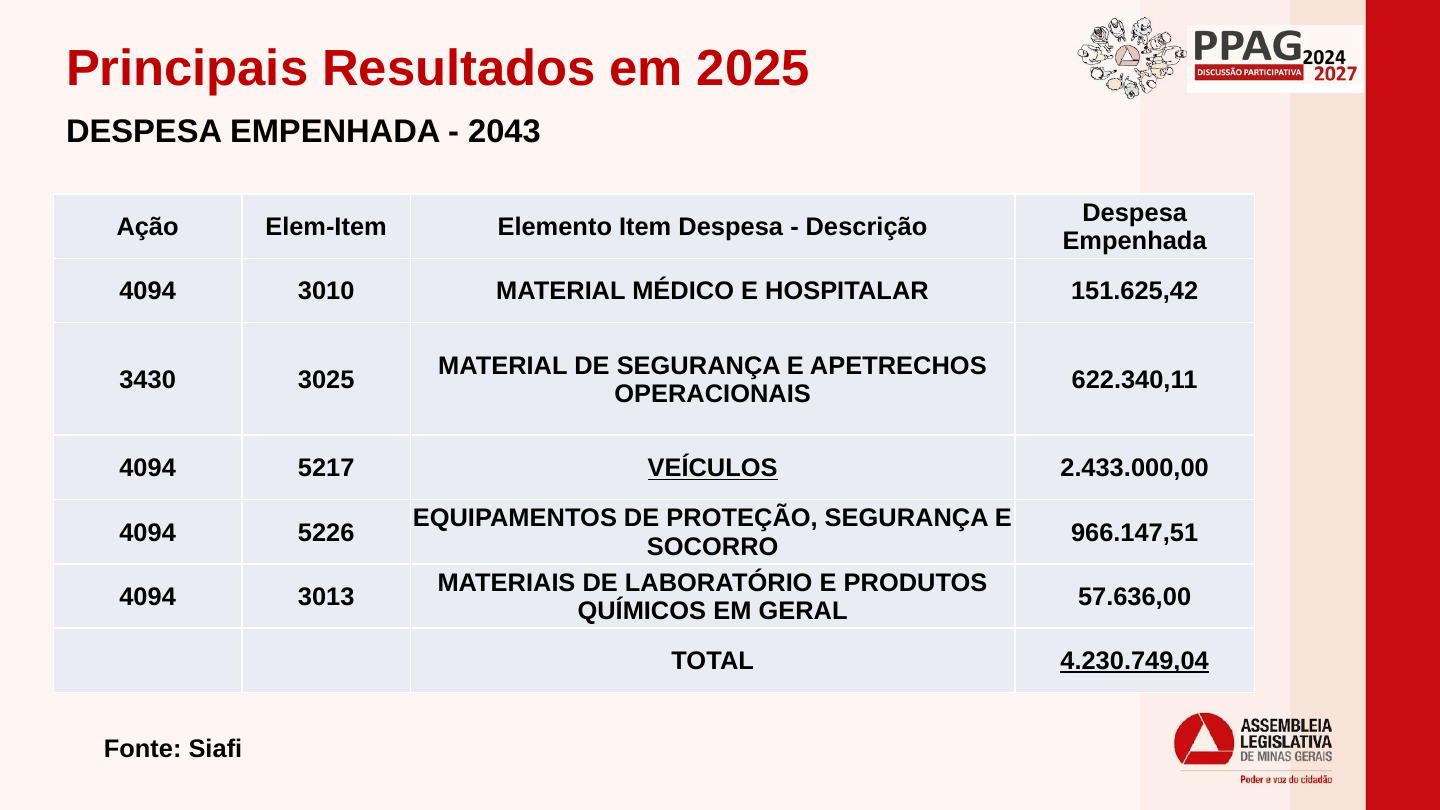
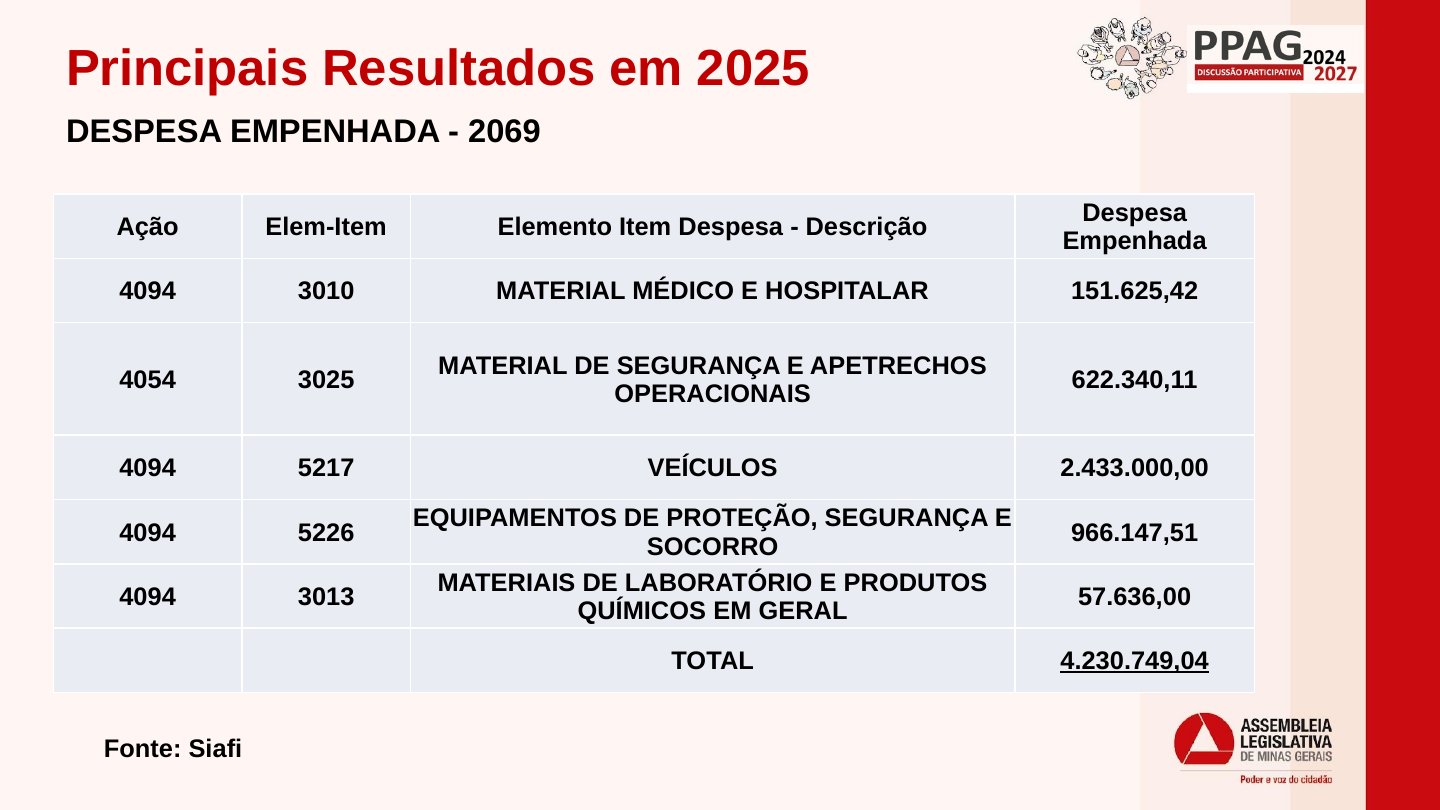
2043: 2043 -> 2069
3430: 3430 -> 4054
VEÍCULOS underline: present -> none
